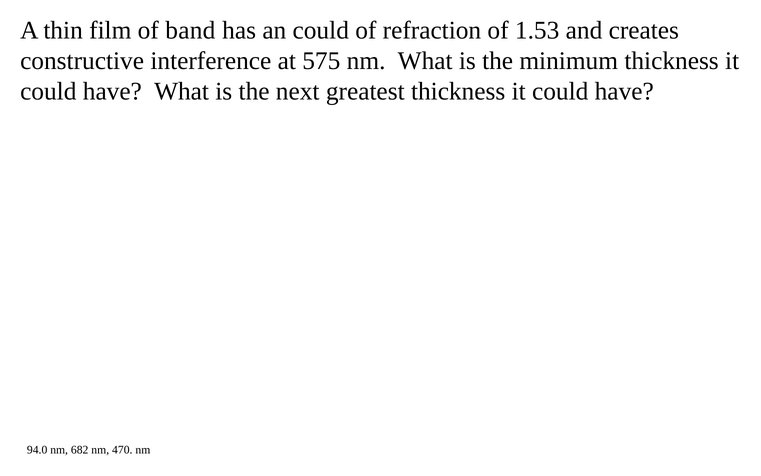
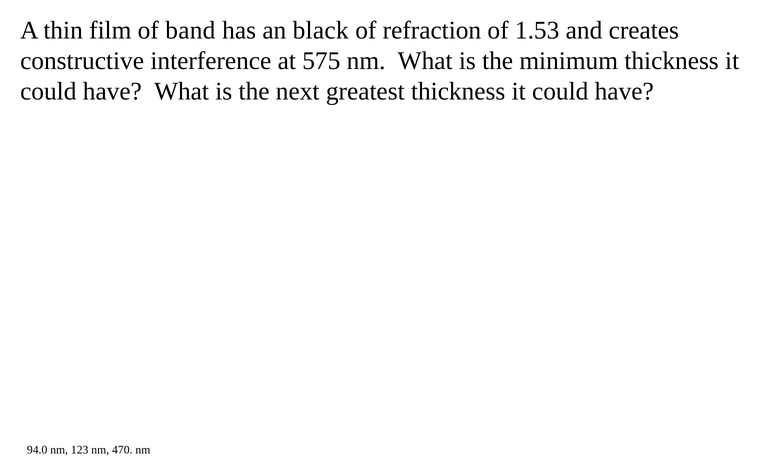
an could: could -> black
682: 682 -> 123
